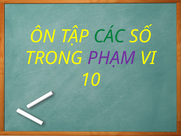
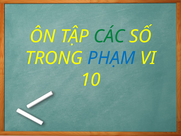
PHẠM colour: purple -> blue
